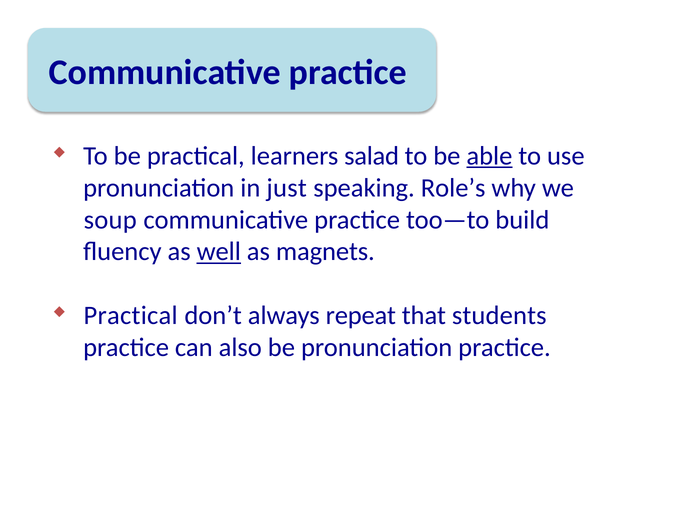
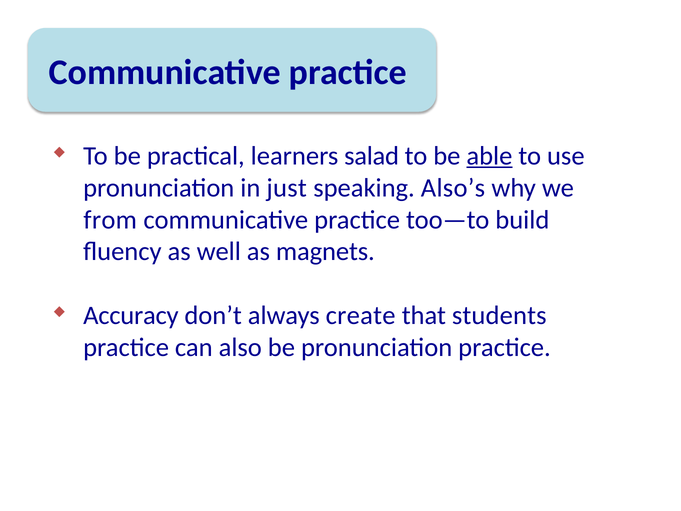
Role’s: Role’s -> Also’s
soup: soup -> from
well underline: present -> none
Practical at (131, 315): Practical -> Accuracy
repeat: repeat -> create
